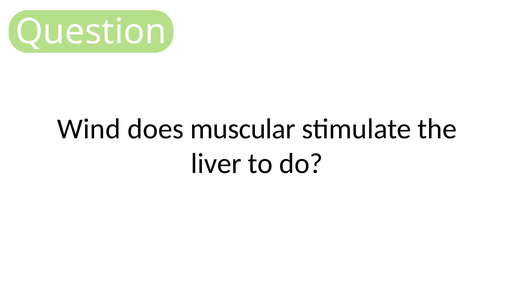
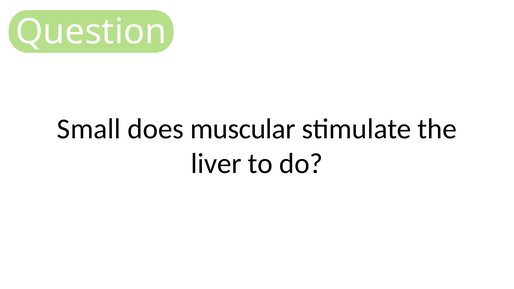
Wind: Wind -> Small
